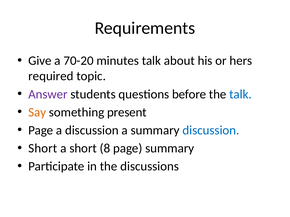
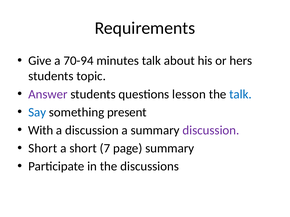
70-20: 70-20 -> 70-94
required at (51, 76): required -> students
before: before -> lesson
Say colour: orange -> blue
Page at (41, 131): Page -> With
discussion at (211, 131) colour: blue -> purple
8: 8 -> 7
